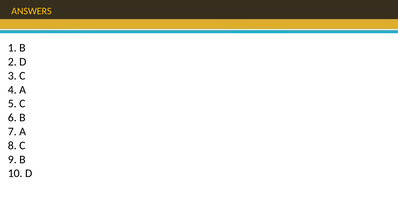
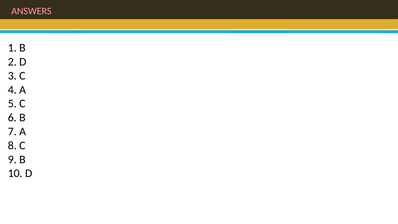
ANSWERS colour: yellow -> pink
